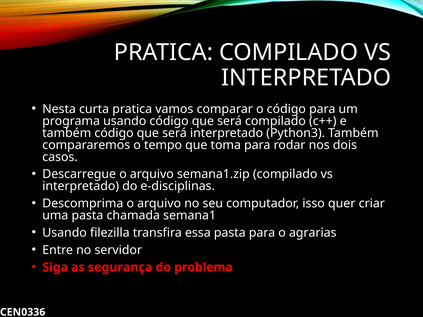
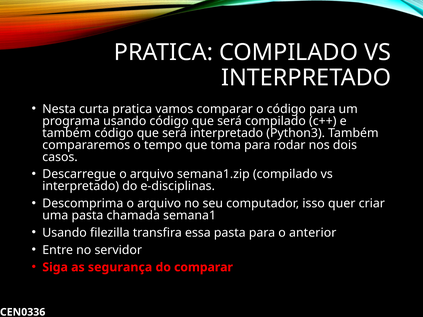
agrarias: agrarias -> anterior
do problema: problema -> comparar
